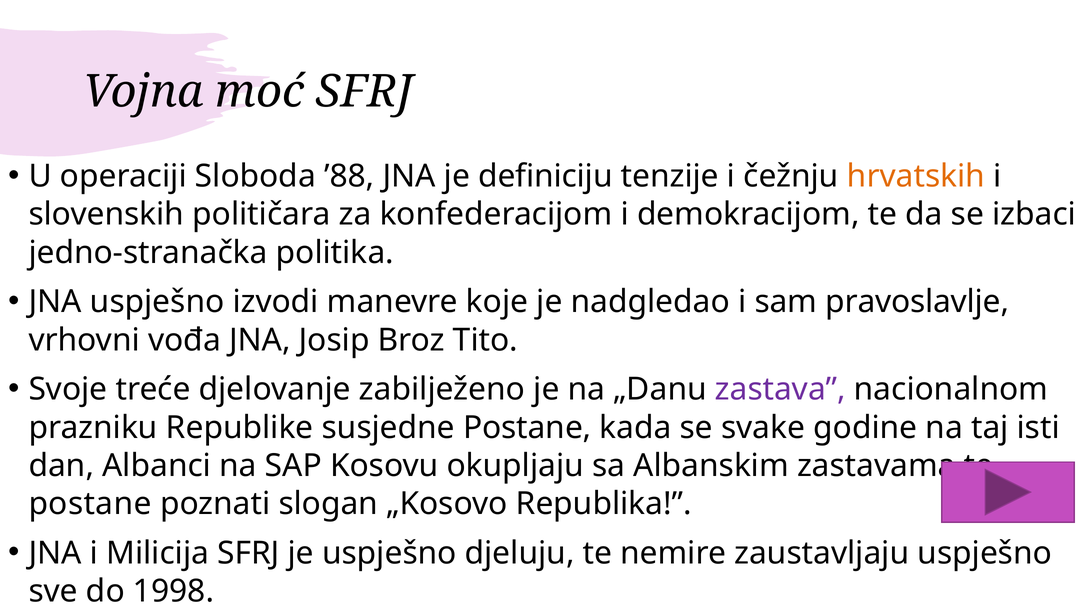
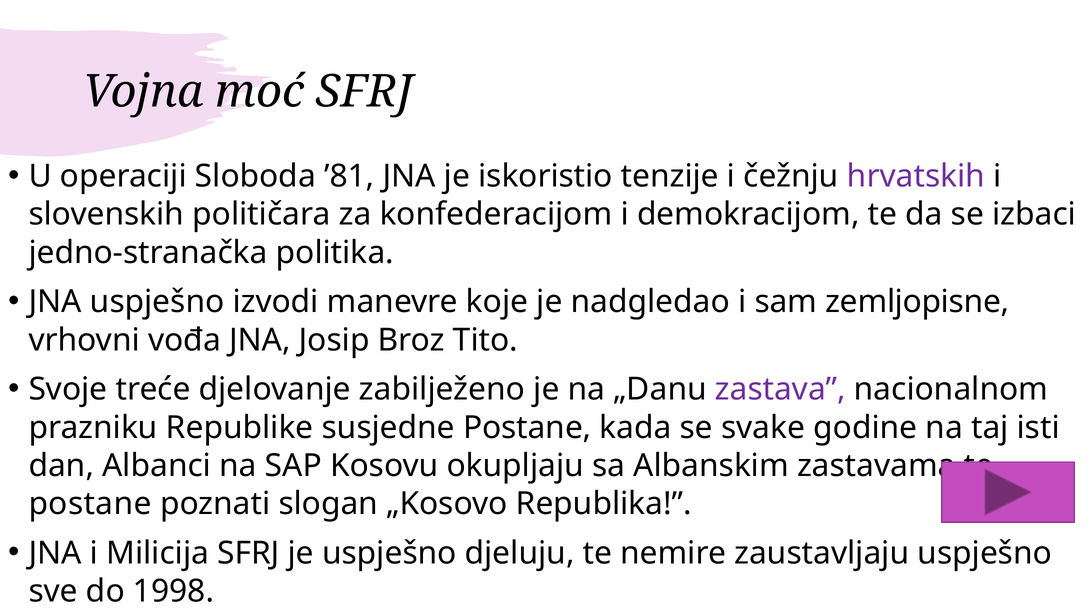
’88: ’88 -> ’81
definiciju: definiciju -> iskoristio
hrvatskih colour: orange -> purple
pravoslavlje: pravoslavlje -> zemljopisne
